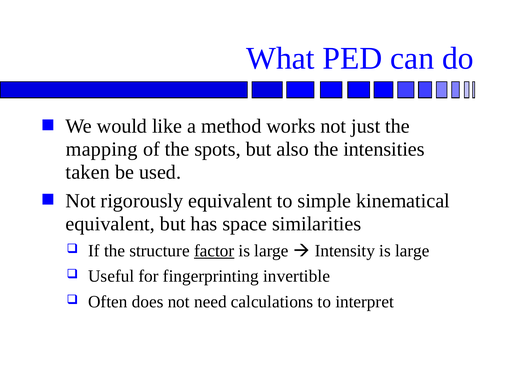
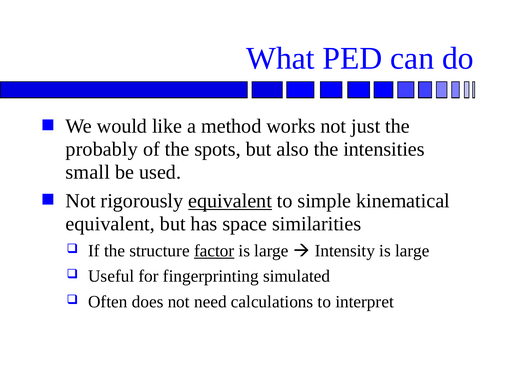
mapping: mapping -> probably
taken: taken -> small
equivalent at (230, 201) underline: none -> present
invertible: invertible -> simulated
